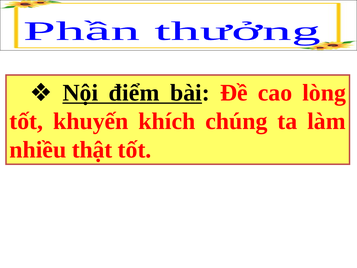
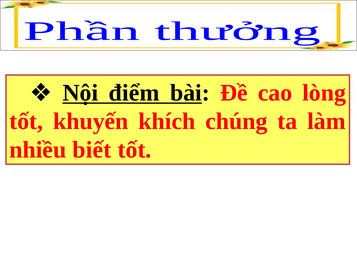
thật: thật -> biết
